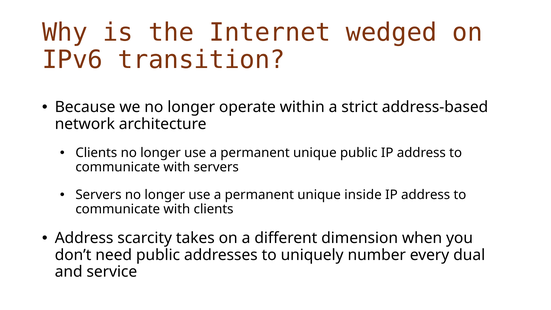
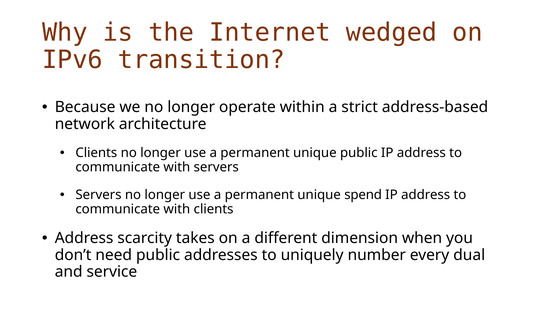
inside: inside -> spend
